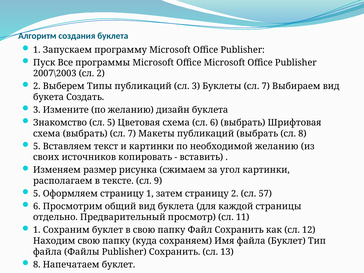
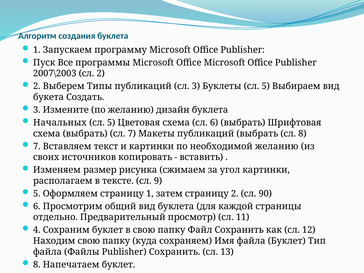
Буклеты сл 7: 7 -> 5
Знакомство: Знакомство -> Начальных
5 at (37, 146): 5 -> 7
57: 57 -> 90
1 at (37, 230): 1 -> 4
